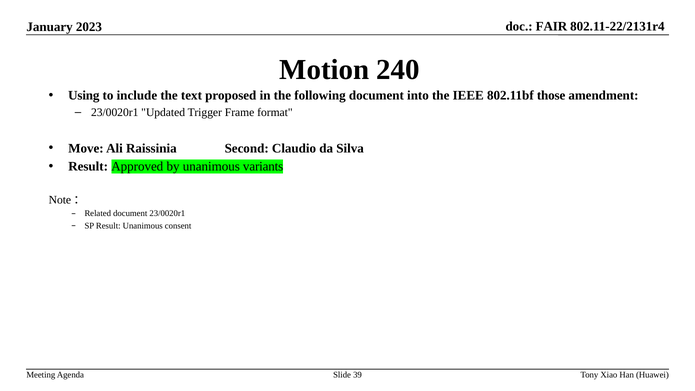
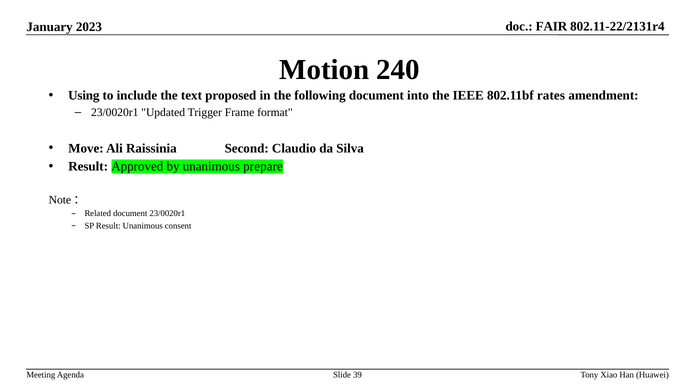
those: those -> rates
variants: variants -> prepare
